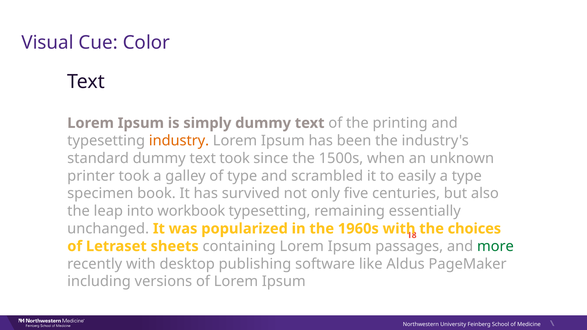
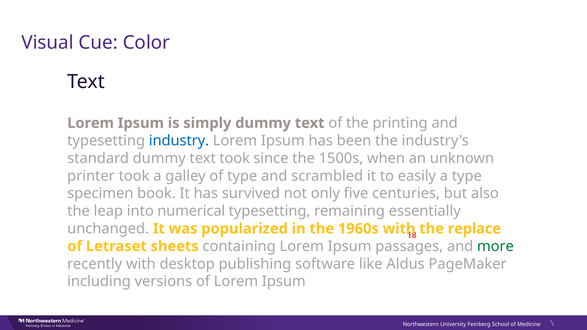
industry colour: orange -> blue
workbook: workbook -> numerical
choices: choices -> replace
